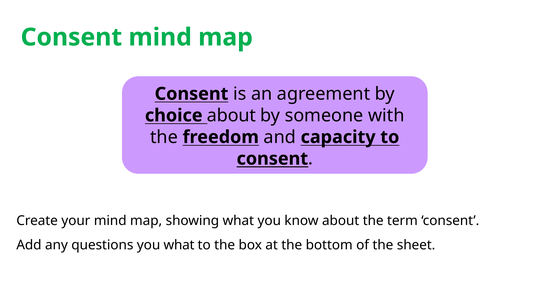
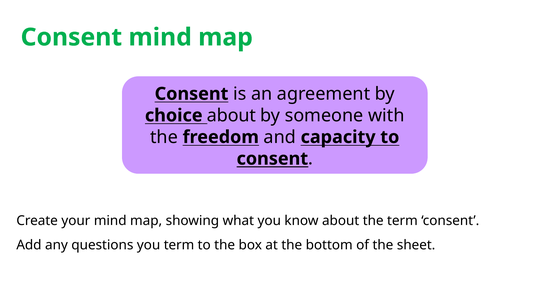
you what: what -> term
